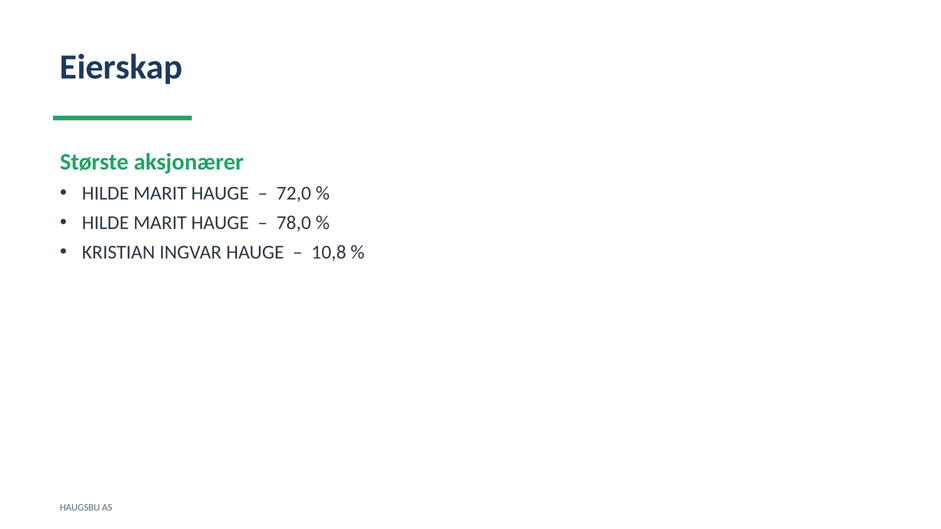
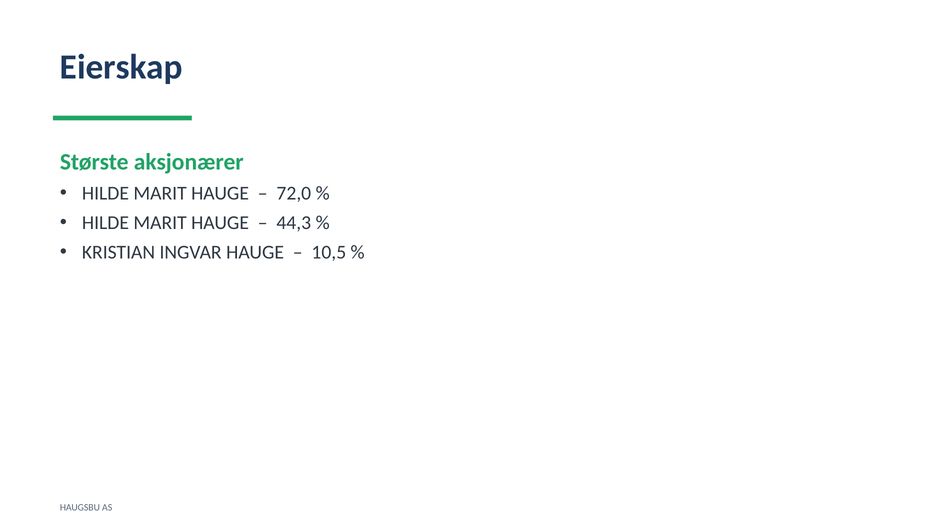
78,0: 78,0 -> 44,3
10,8: 10,8 -> 10,5
